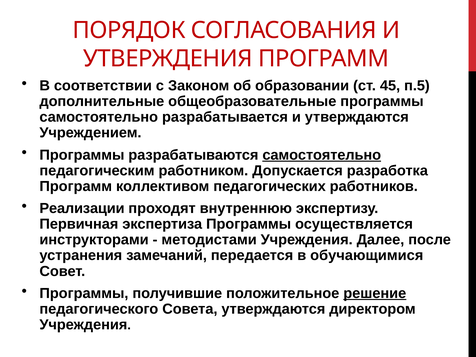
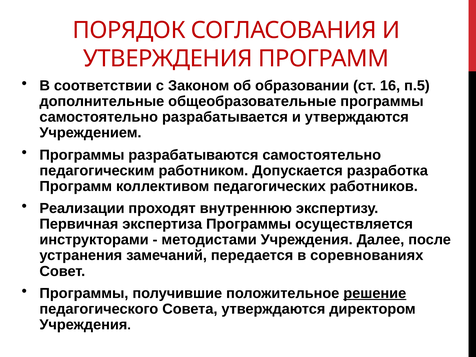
45: 45 -> 16
самостоятельно at (322, 155) underline: present -> none
обучающимися: обучающимися -> соревнованиях
